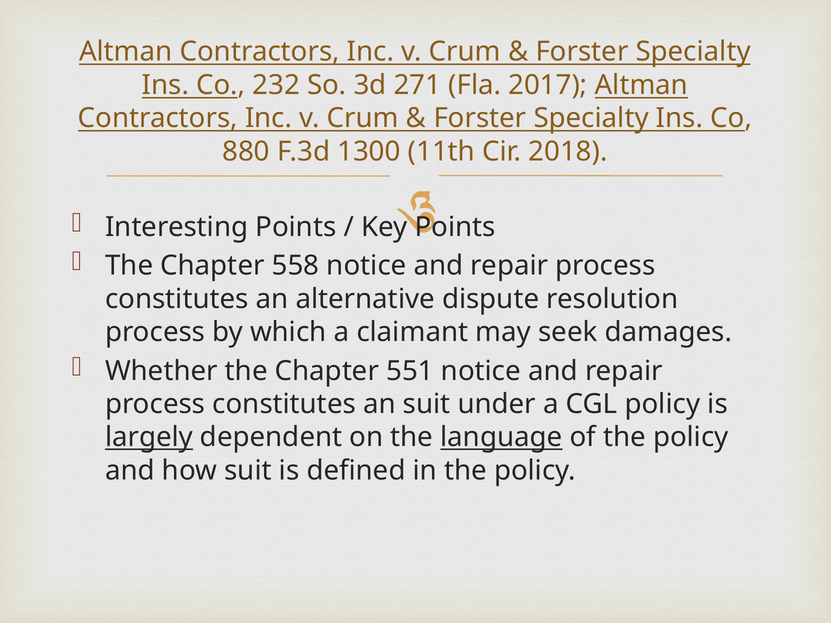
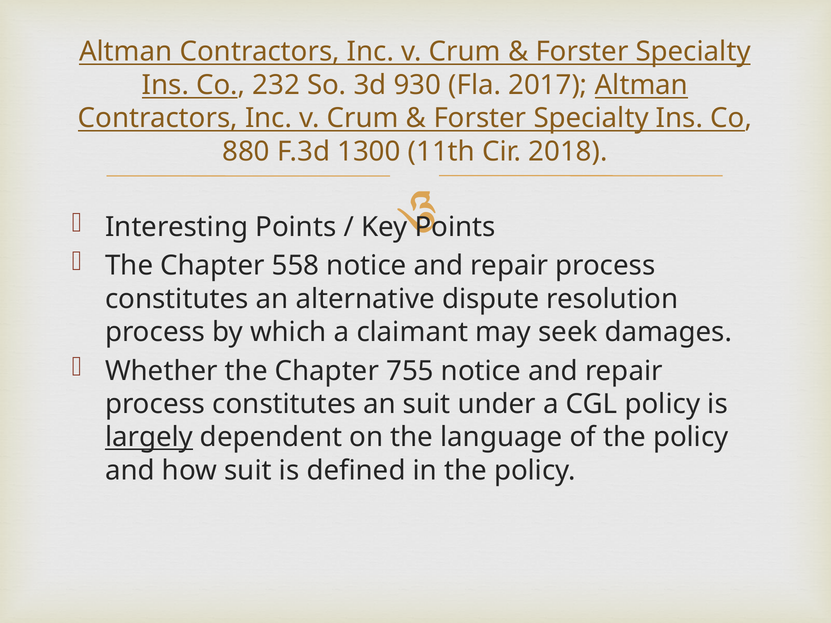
271: 271 -> 930
551: 551 -> 755
language underline: present -> none
